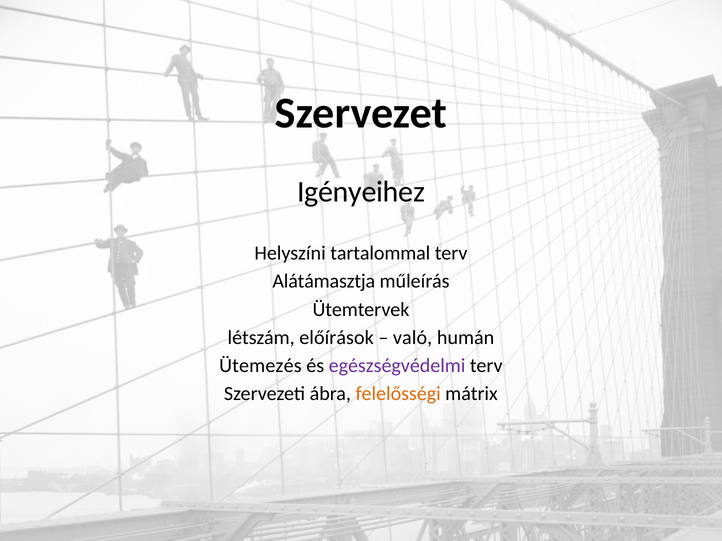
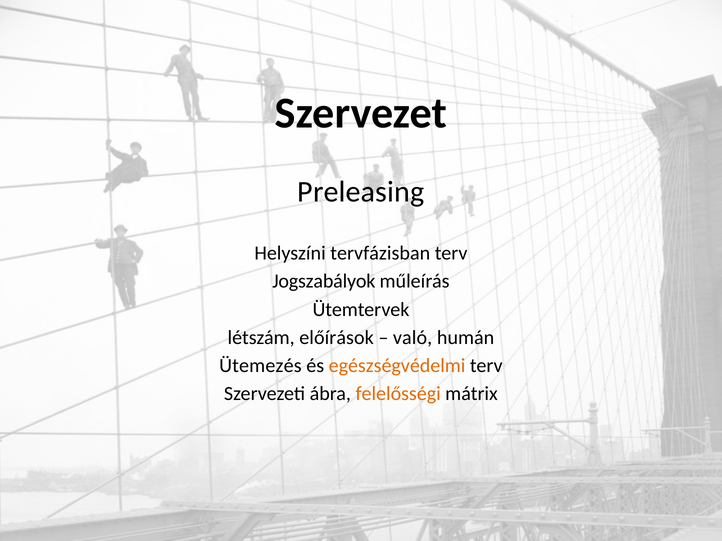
Igényeihez: Igényeihez -> Preleasing
tartalommal: tartalommal -> tervfázisban
Alátámasztja: Alátámasztja -> Jogszabályok
egészségvédelmi colour: purple -> orange
